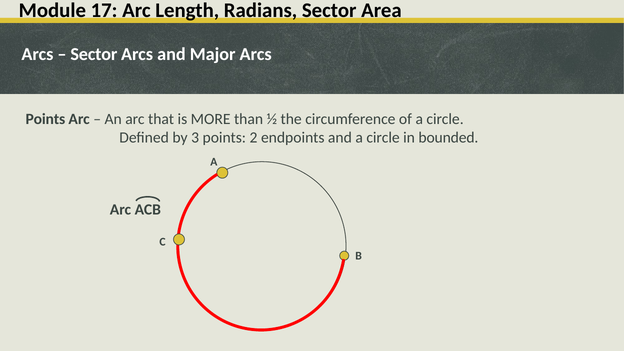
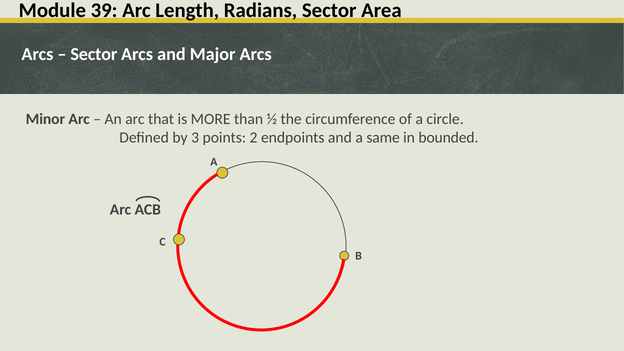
17: 17 -> 39
Points at (45, 119): Points -> Minor
and a circle: circle -> same
